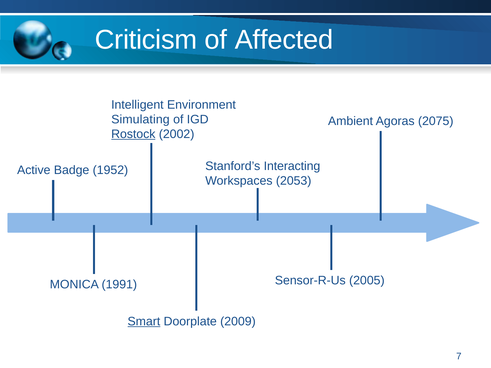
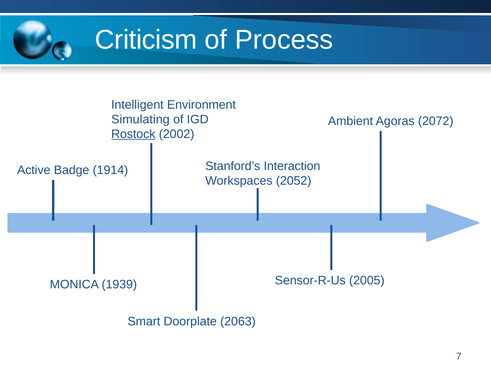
Affected: Affected -> Process
2075: 2075 -> 2072
Interacting: Interacting -> Interaction
1952: 1952 -> 1914
2053: 2053 -> 2052
1991: 1991 -> 1939
Smart underline: present -> none
2009: 2009 -> 2063
